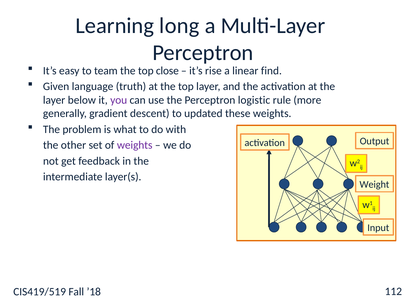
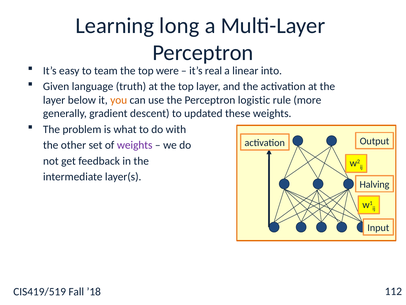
close: close -> were
rise: rise -> real
find: find -> into
you colour: purple -> orange
Weight: Weight -> Halving
